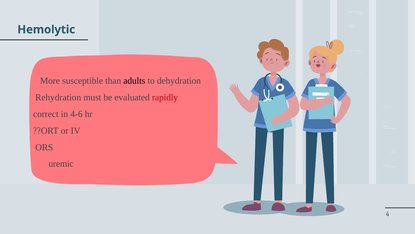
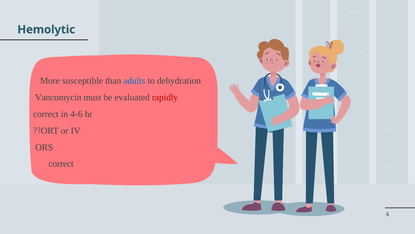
adults colour: black -> blue
Rehydration: Rehydration -> Vancomycin
uremic at (61, 164): uremic -> correct
